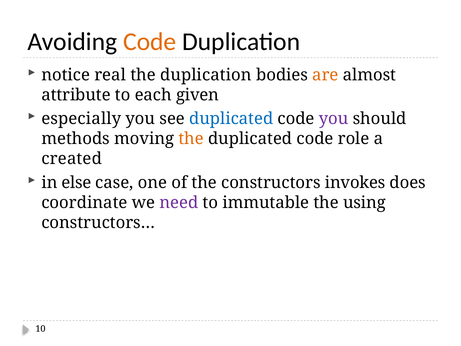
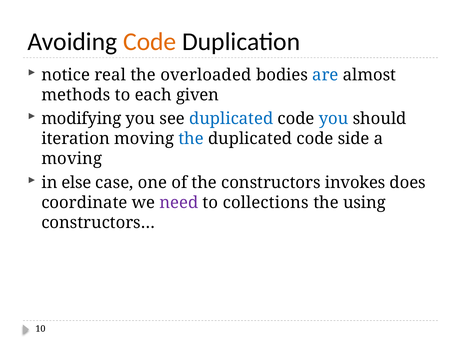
the duplication: duplication -> overloaded
are colour: orange -> blue
attribute: attribute -> methods
especially: especially -> modifying
you at (334, 119) colour: purple -> blue
methods: methods -> iteration
the at (191, 139) colour: orange -> blue
role: role -> side
created at (72, 159): created -> moving
immutable: immutable -> collections
